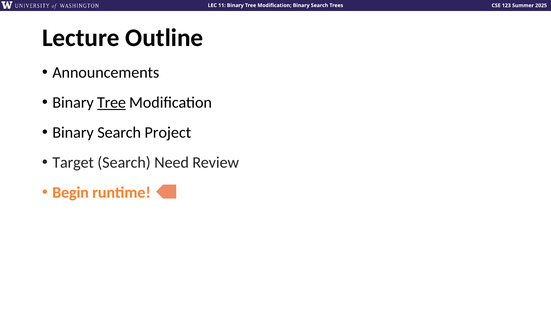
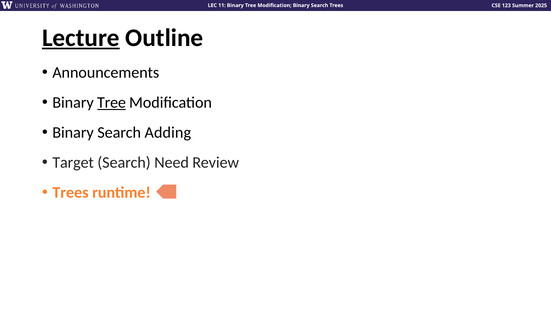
Lecture underline: none -> present
Project: Project -> Adding
Begin at (71, 193): Begin -> Trees
